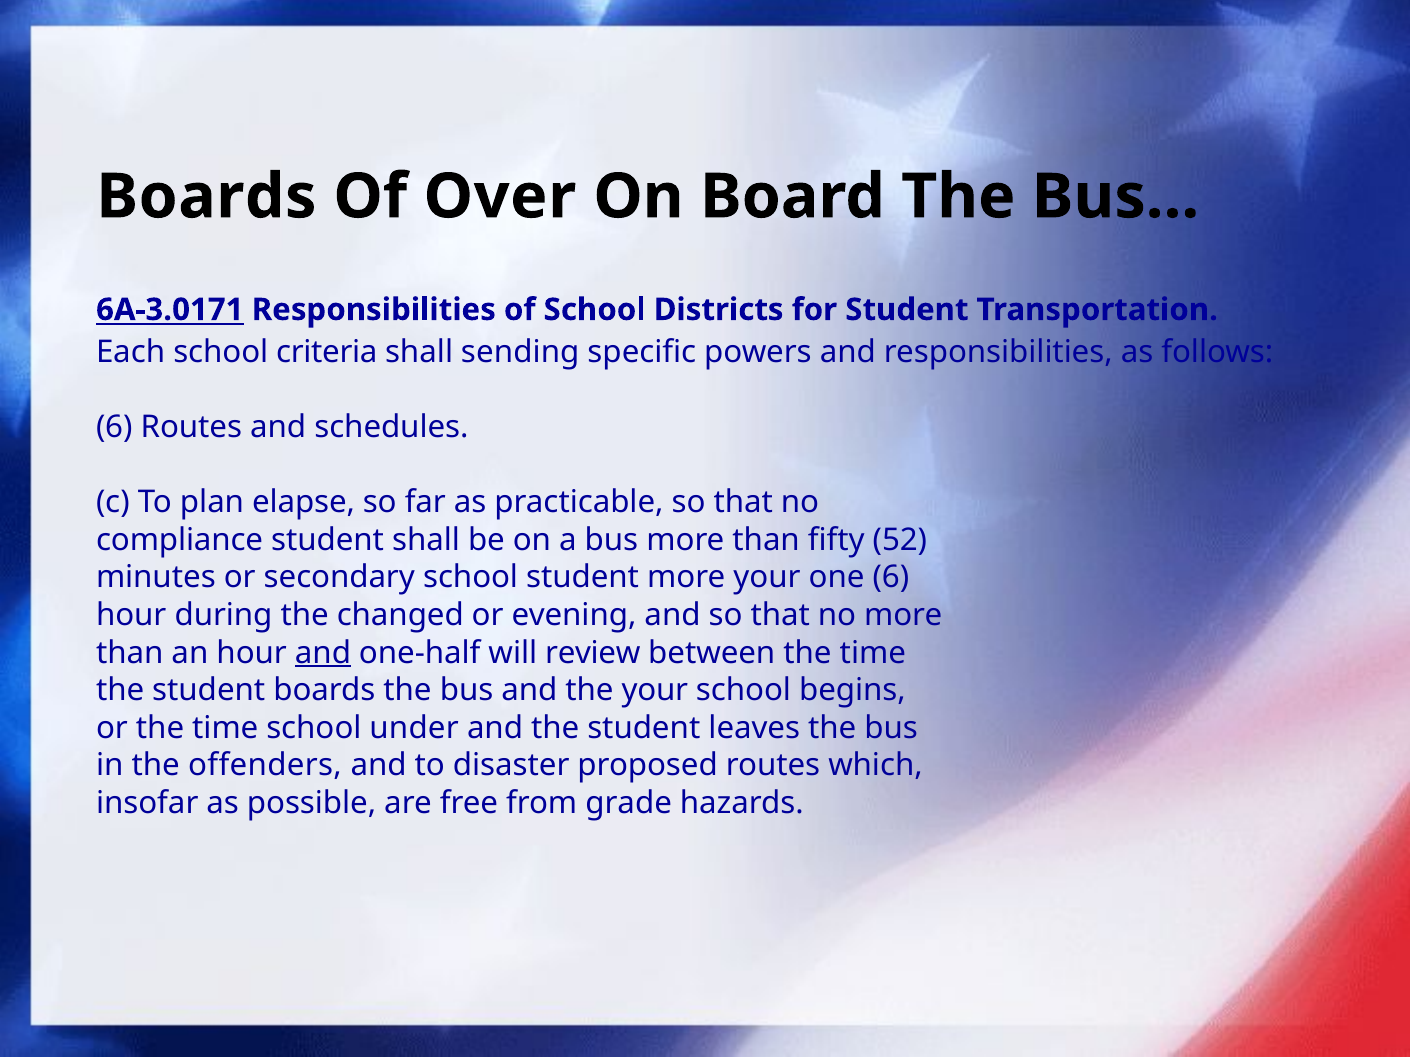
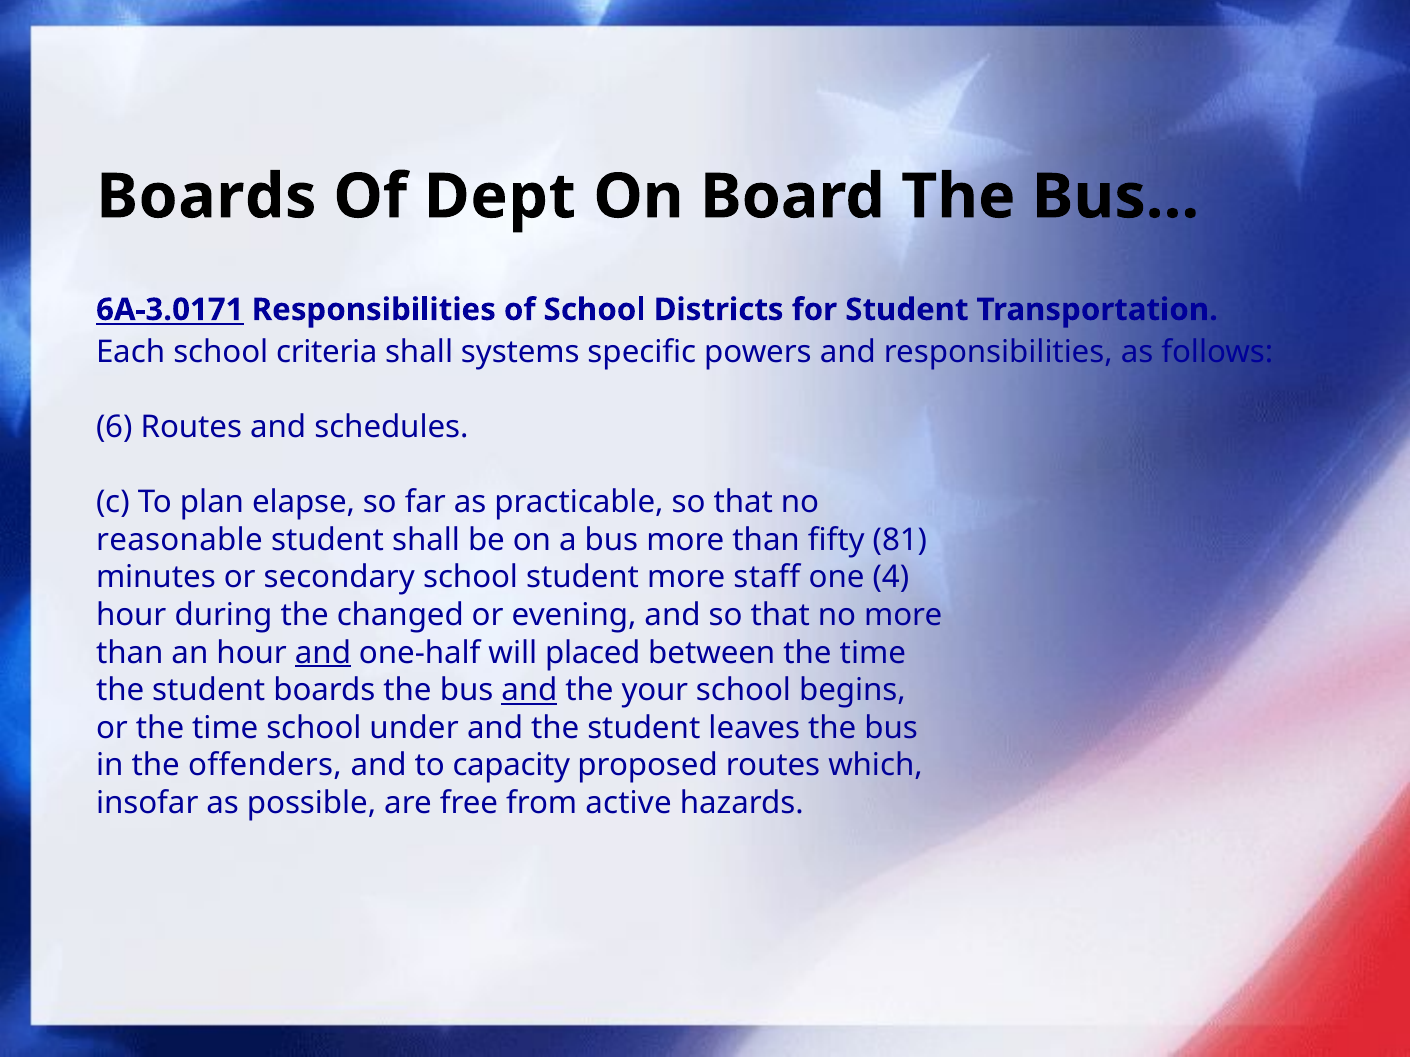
Over: Over -> Dept
sending: sending -> systems
compliance: compliance -> reasonable
52: 52 -> 81
more your: your -> staff
one 6: 6 -> 4
review: review -> placed
and at (529, 691) underline: none -> present
disaster: disaster -> capacity
grade: grade -> active
